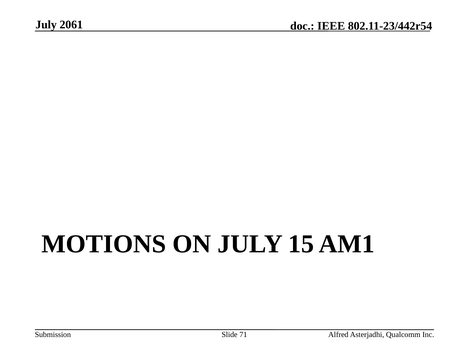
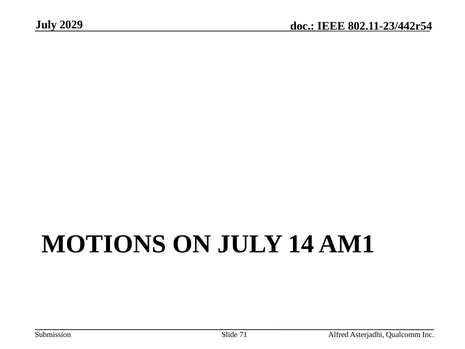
2061: 2061 -> 2029
15: 15 -> 14
